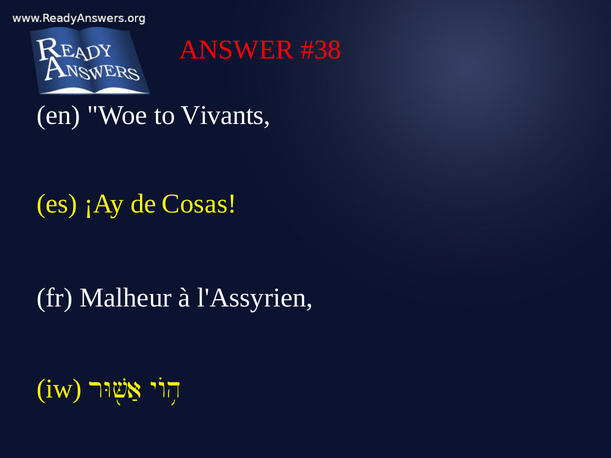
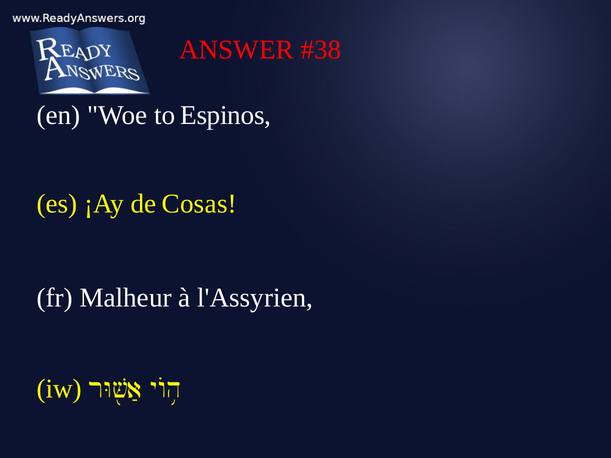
Vivants: Vivants -> Espinos
